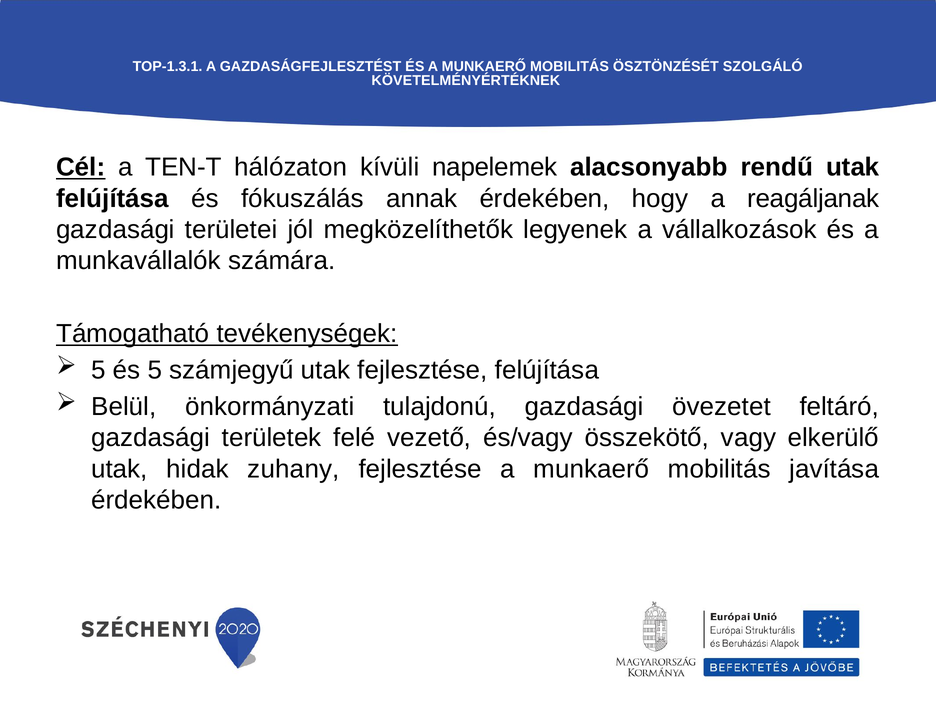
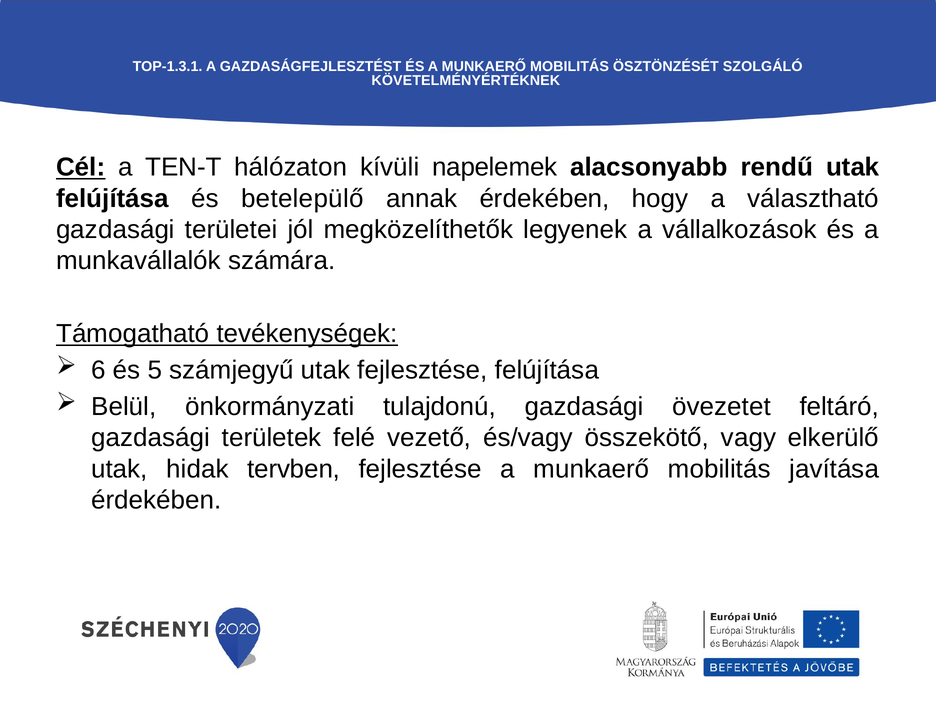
fókuszálás: fókuszálás -> betelepülő
reagáljanak: reagáljanak -> választható
5 at (99, 370): 5 -> 6
zuhany: zuhany -> tervben
